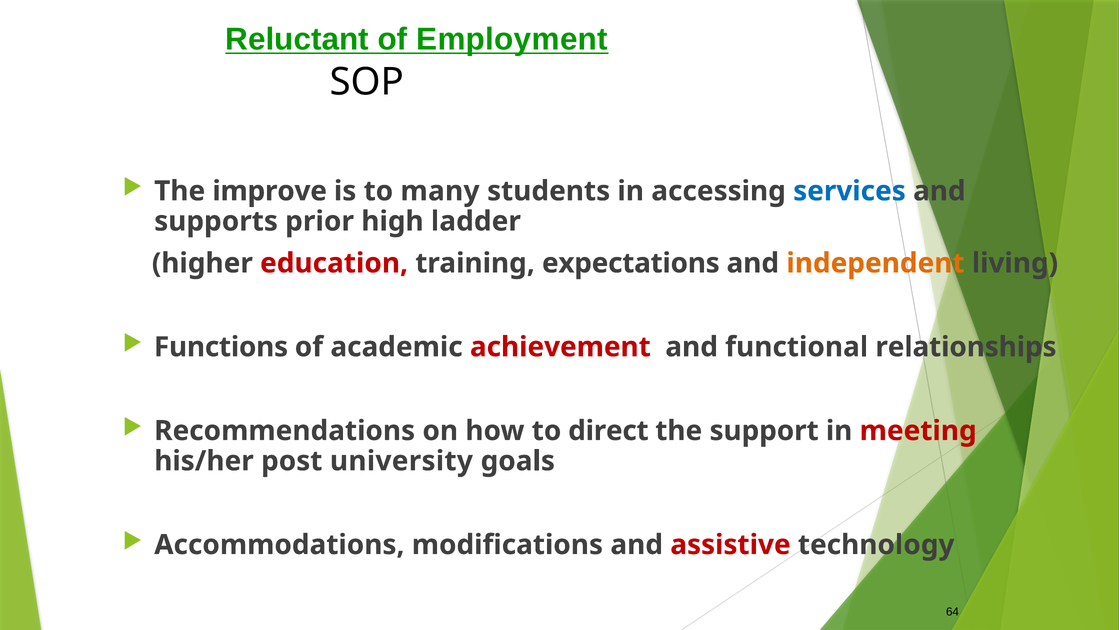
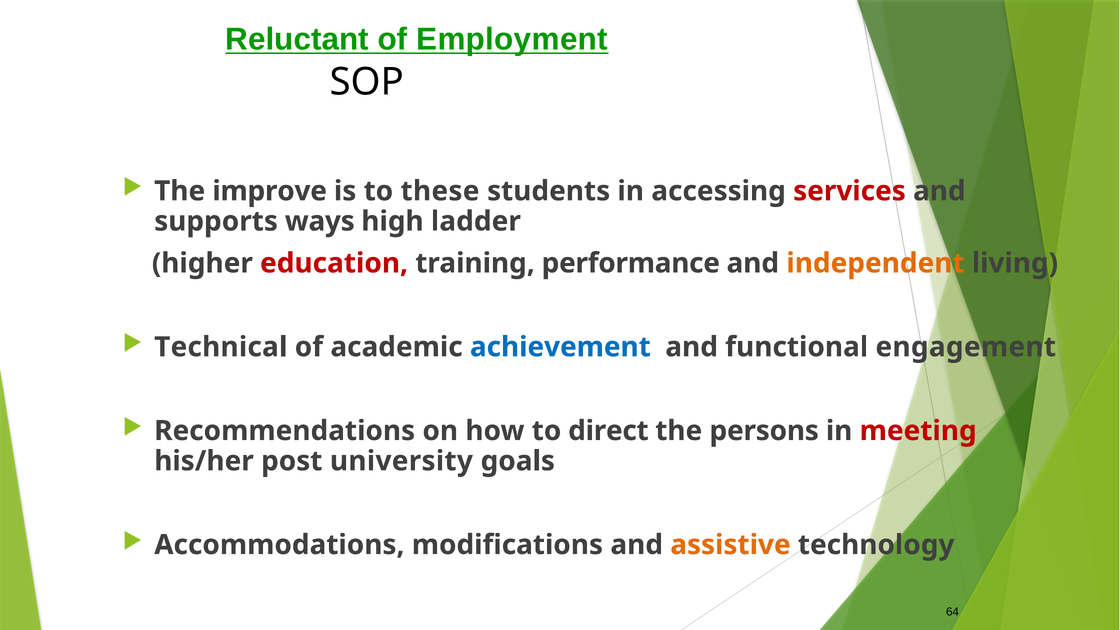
many: many -> these
services colour: blue -> red
prior: prior -> ways
expectations: expectations -> performance
Functions: Functions -> Technical
achievement colour: red -> blue
relationships: relationships -> engagement
support: support -> persons
assistive colour: red -> orange
